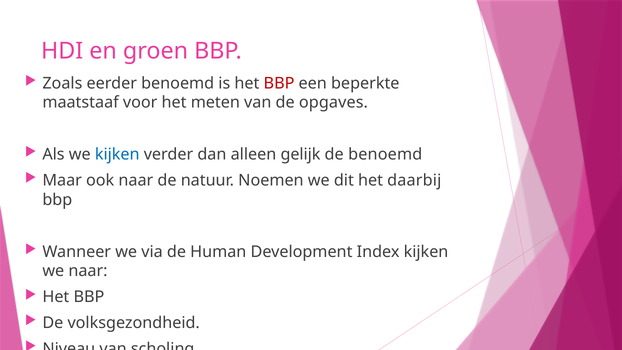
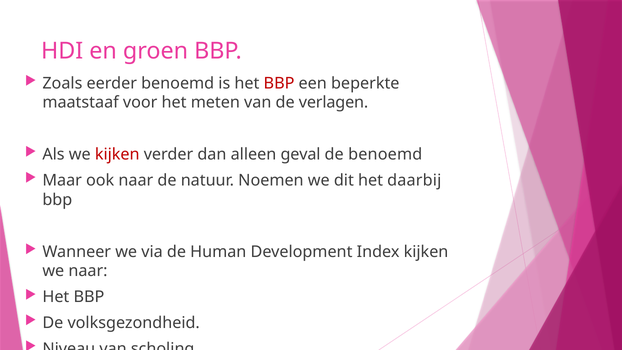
opgaves: opgaves -> verlagen
kijken at (117, 154) colour: blue -> red
gelijk: gelijk -> geval
